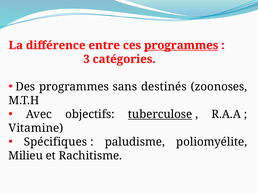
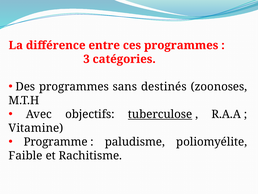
programmes at (181, 45) underline: present -> none
Spécifiques: Spécifiques -> Programme
Milieu: Milieu -> Faible
